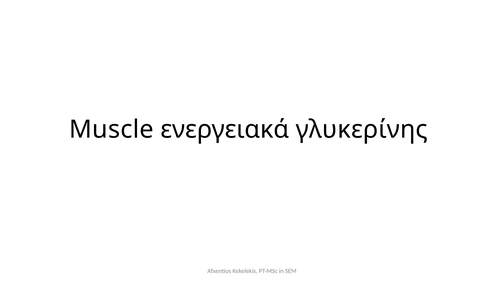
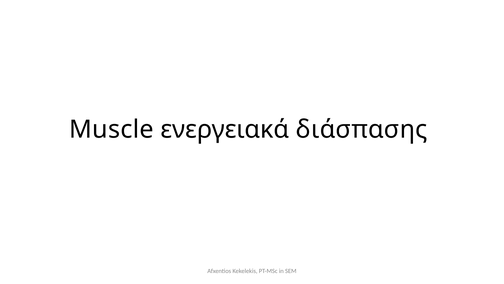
γλυκερίνης: γλυκερίνης -> διάσπασης
